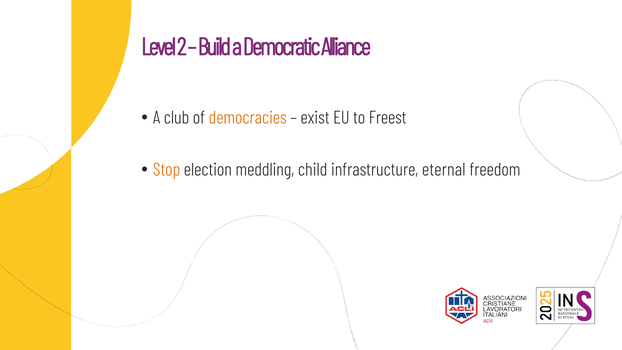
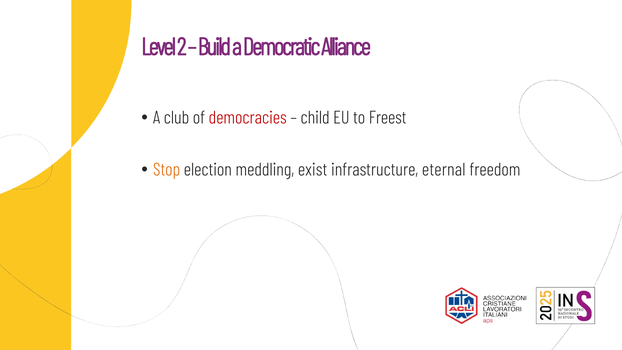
democracies colour: orange -> red
exist: exist -> child
child: child -> exist
